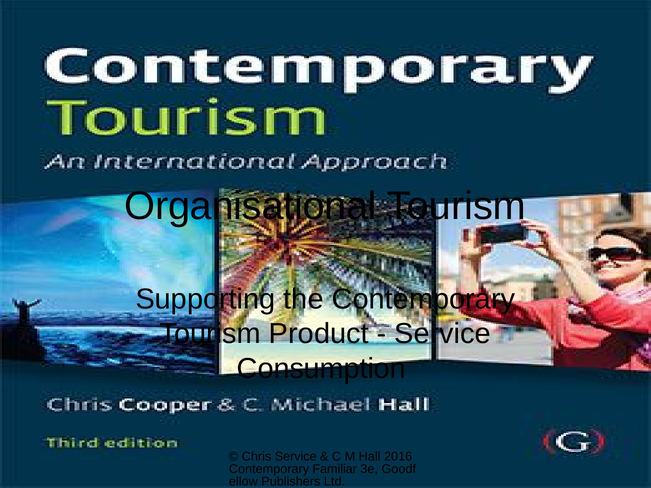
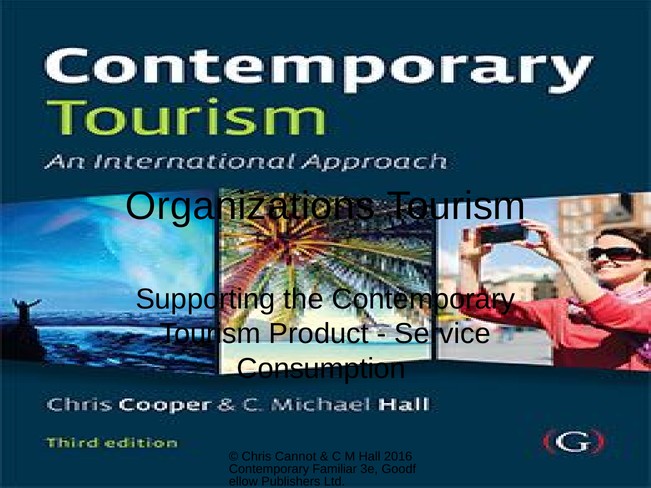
Organisational: Organisational -> Organizations
Chris Service: Service -> Cannot
